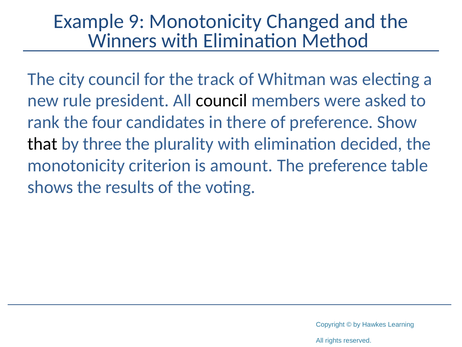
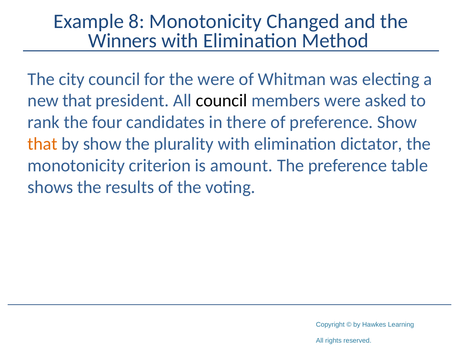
9: 9 -> 8
the track: track -> were
new rule: rule -> that
that at (43, 144) colour: black -> orange
by three: three -> show
decided: decided -> dictator
